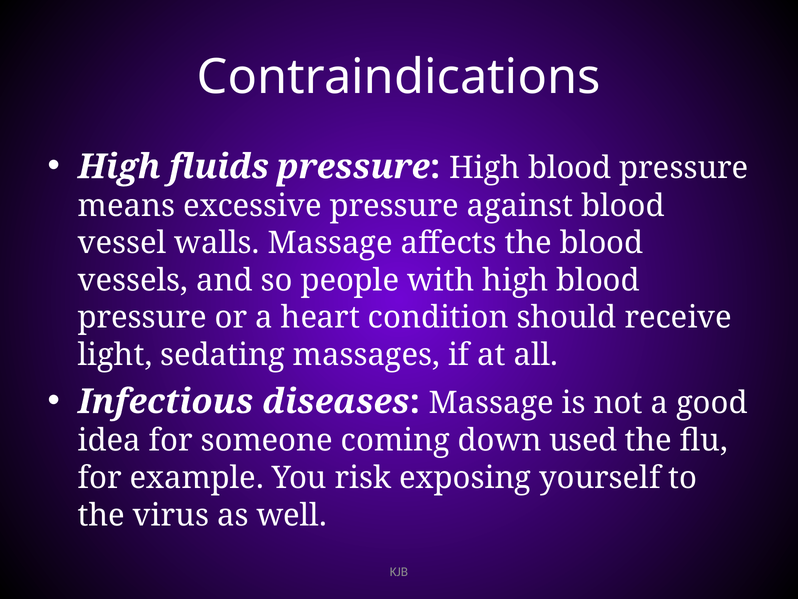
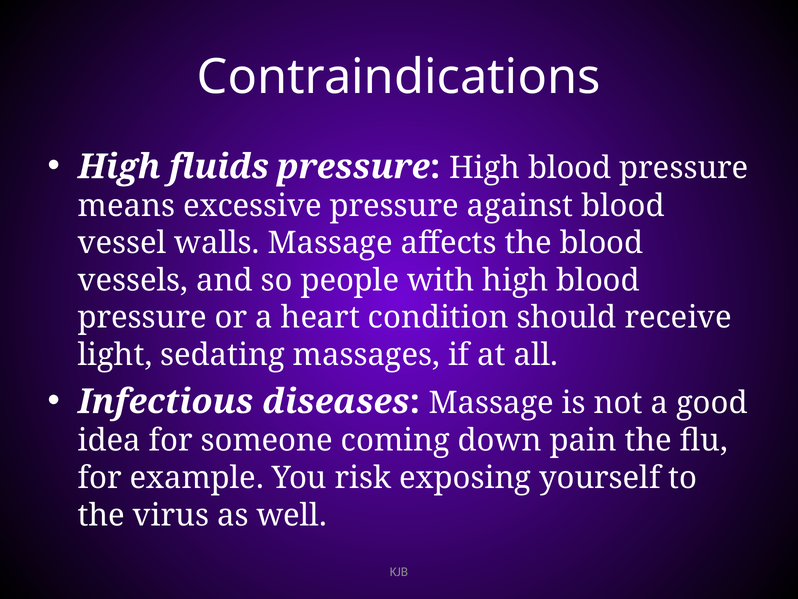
used: used -> pain
